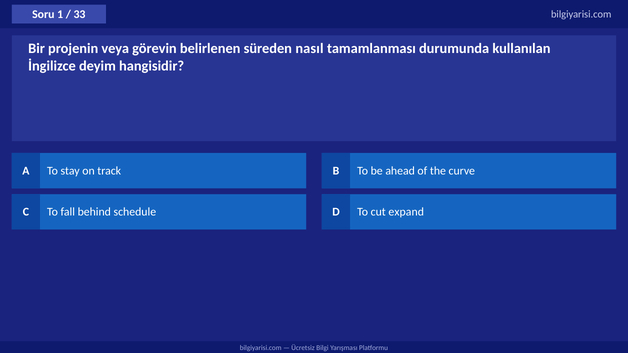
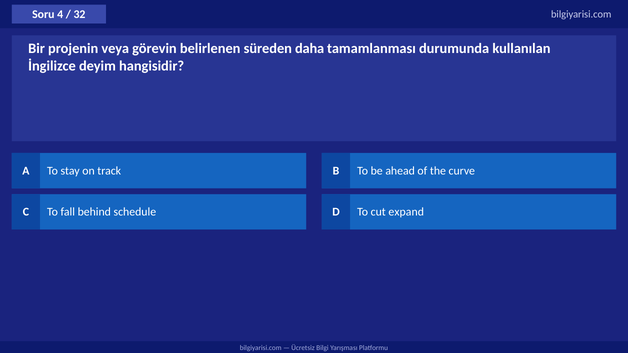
1: 1 -> 4
33: 33 -> 32
nasıl: nasıl -> daha
